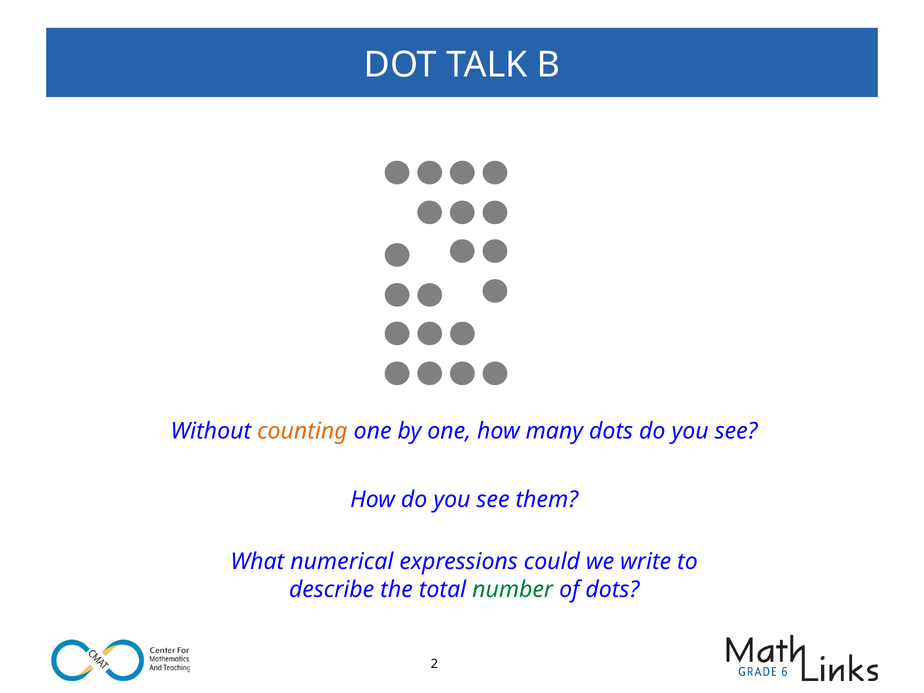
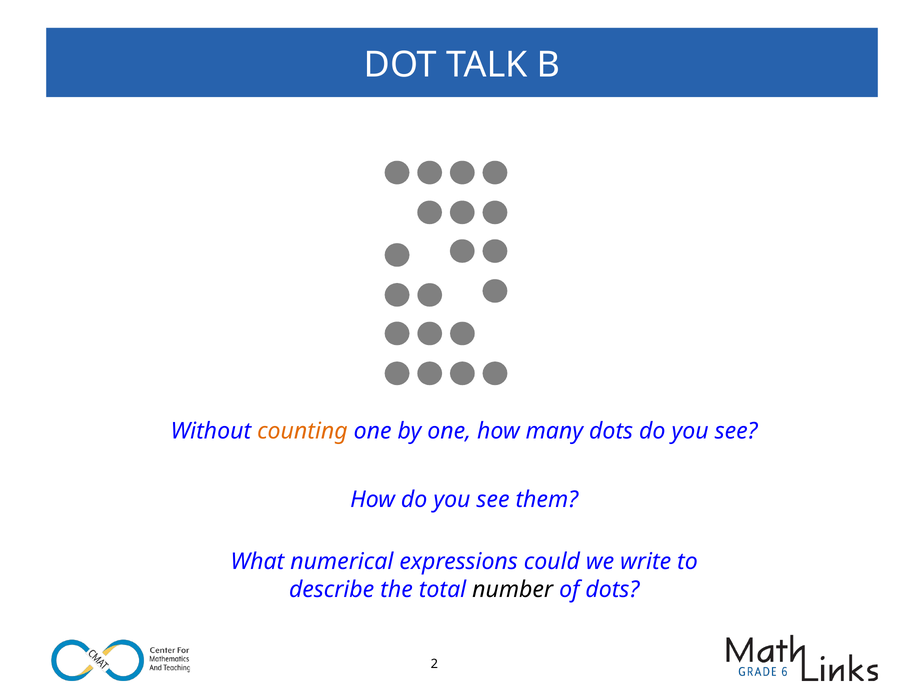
number colour: green -> black
